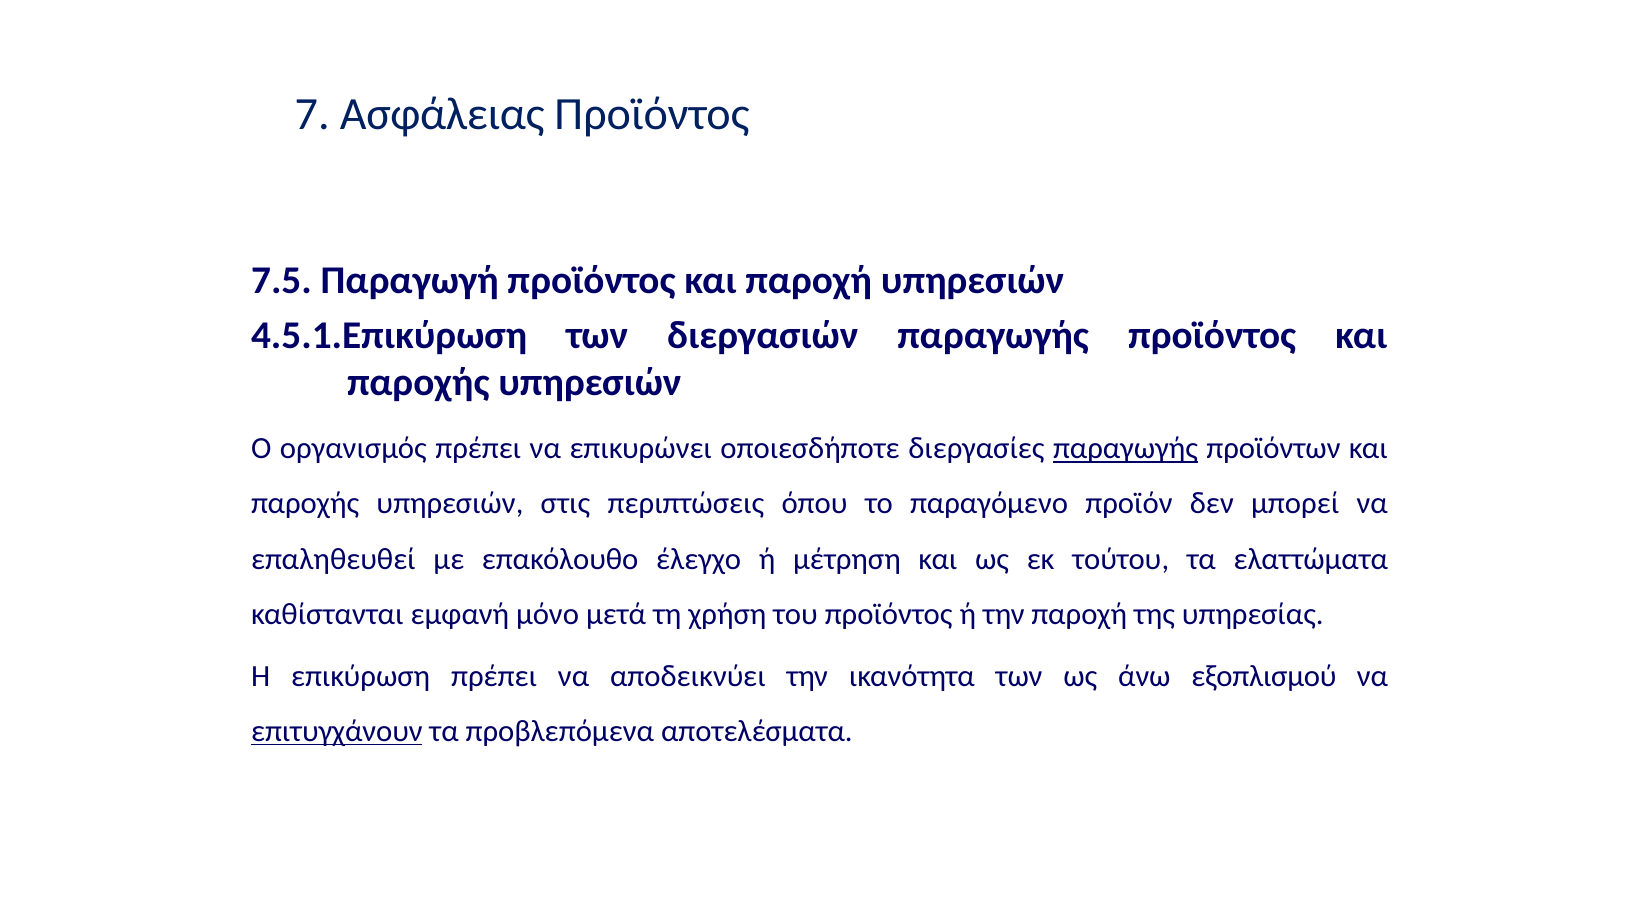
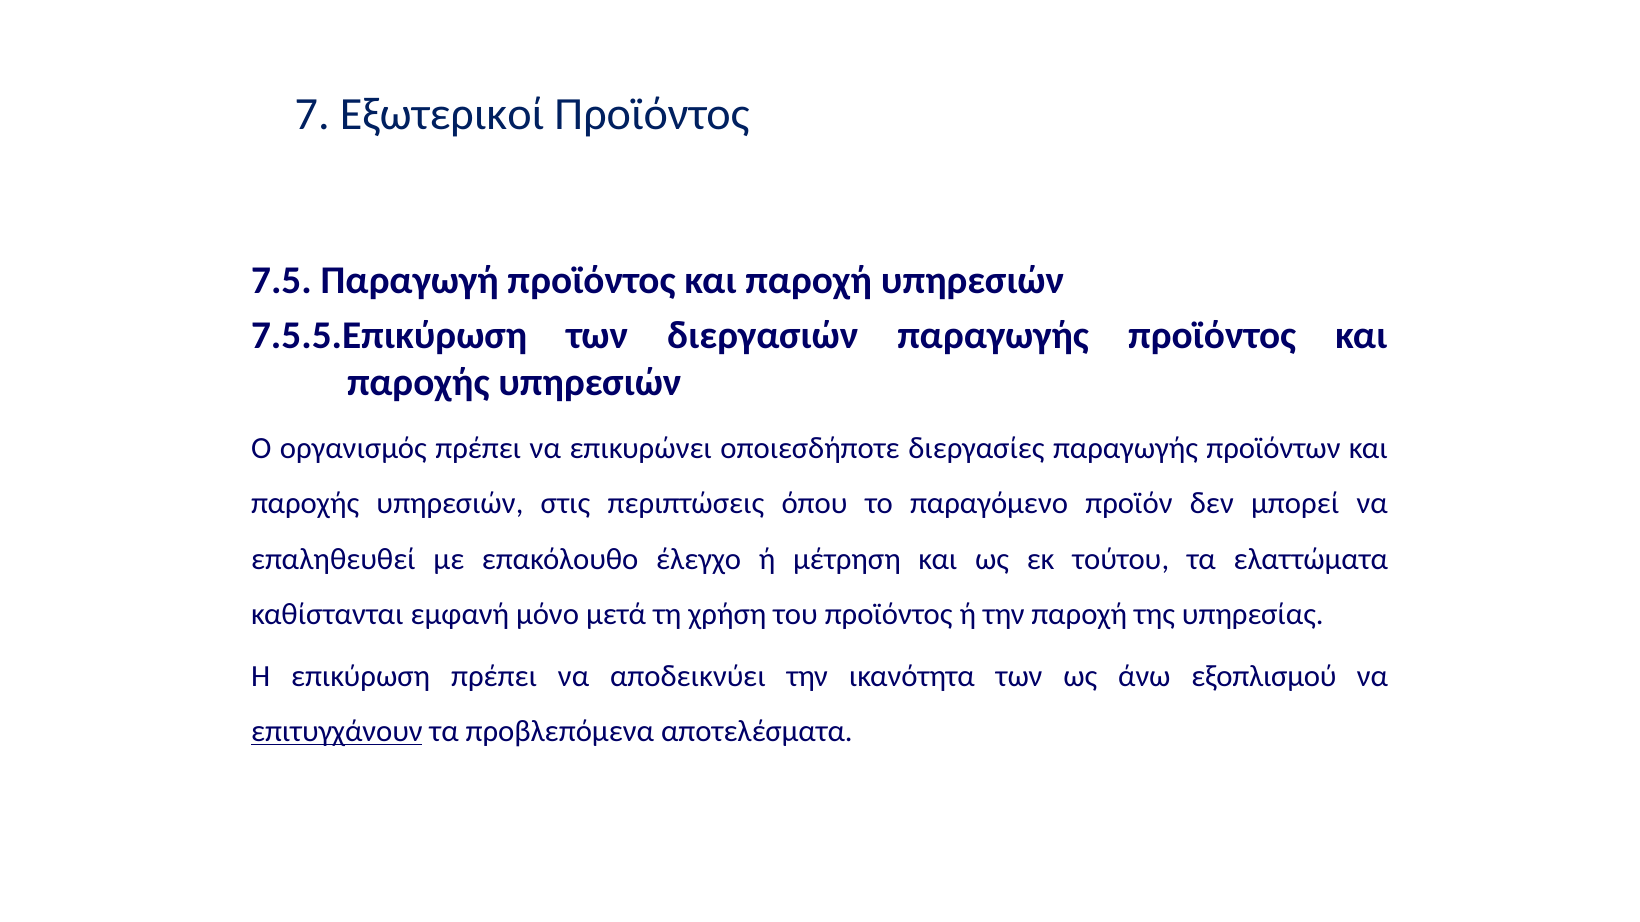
Ασφάλειας: Ασφάλειας -> Εξωτερικοί
4.5.1.Επικύρωση: 4.5.1.Επικύρωση -> 7.5.5.Επικύρωση
παραγωγής at (1125, 449) underline: present -> none
